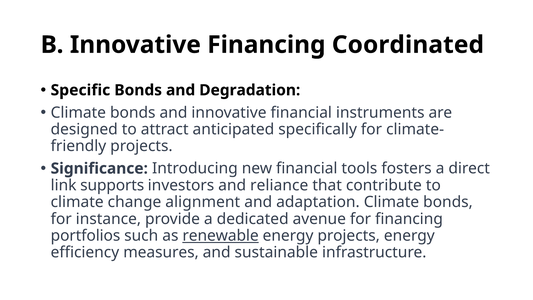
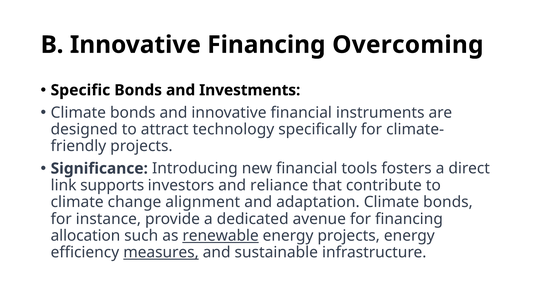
Coordinated: Coordinated -> Overcoming
Degradation: Degradation -> Investments
anticipated: anticipated -> technology
portfolios: portfolios -> allocation
measures underline: none -> present
